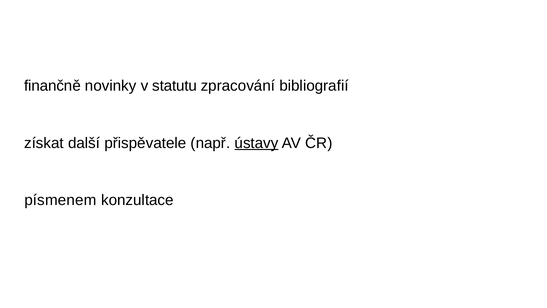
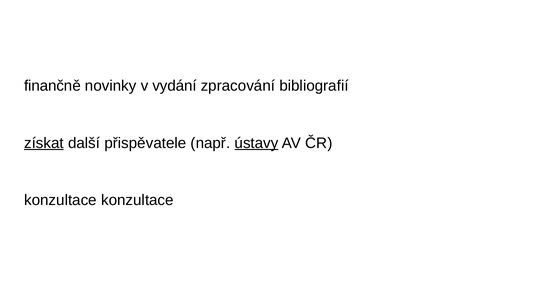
statutu: statutu -> vydání
získat underline: none -> present
písmenem at (60, 200): písmenem -> konzultace
